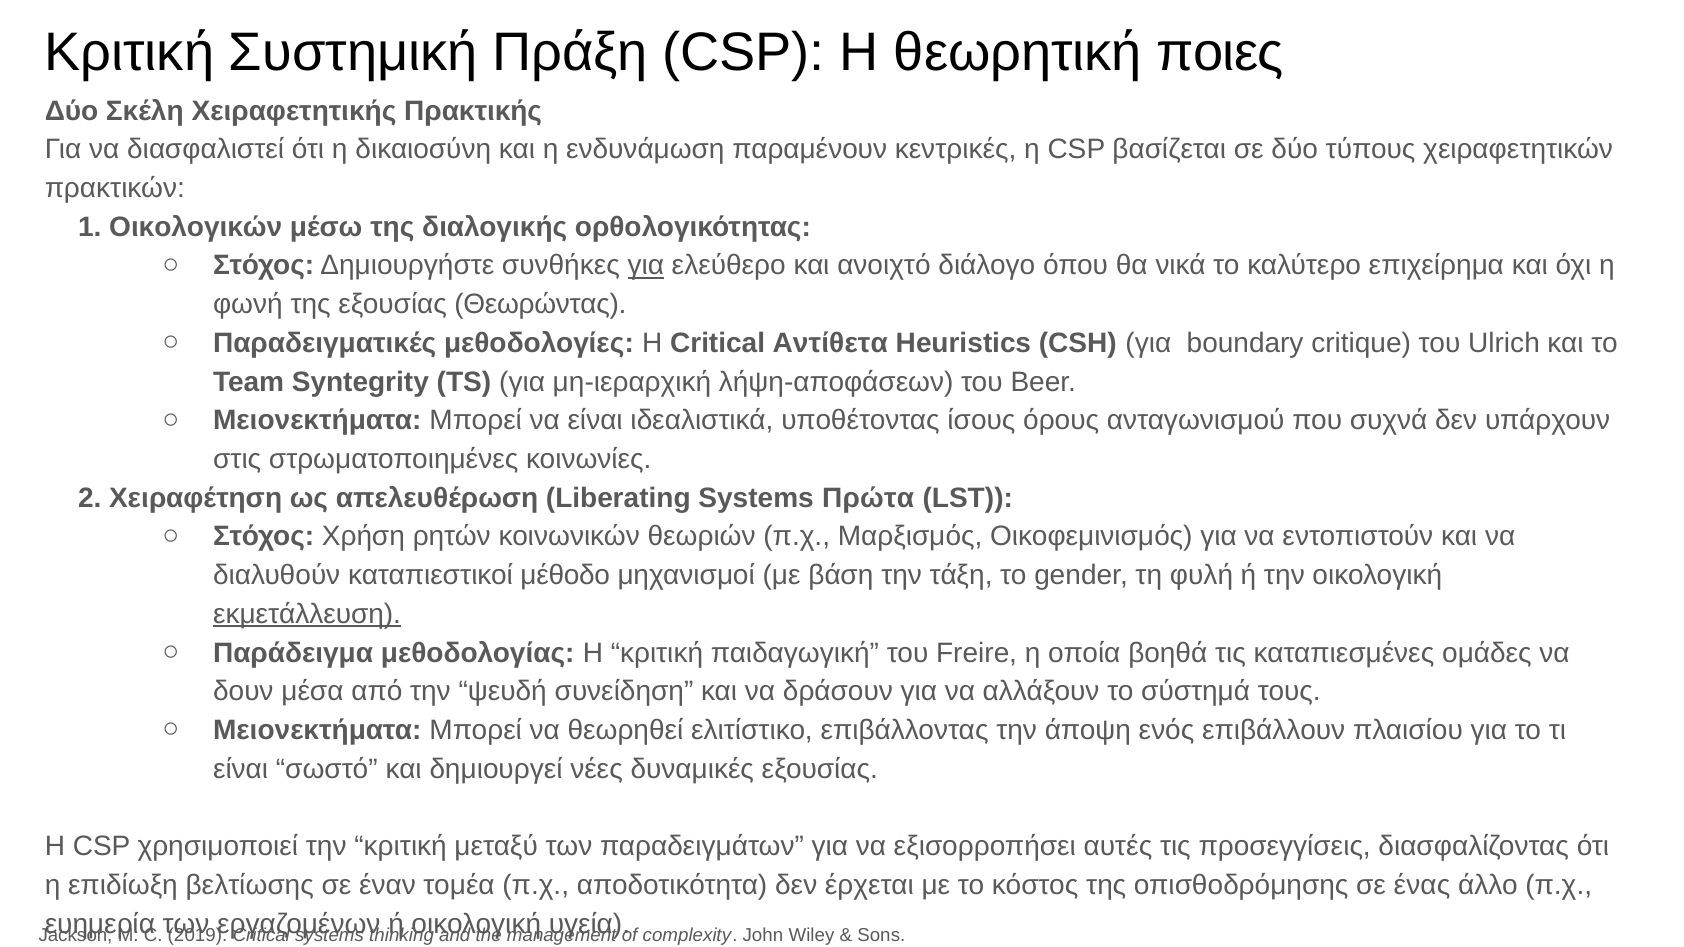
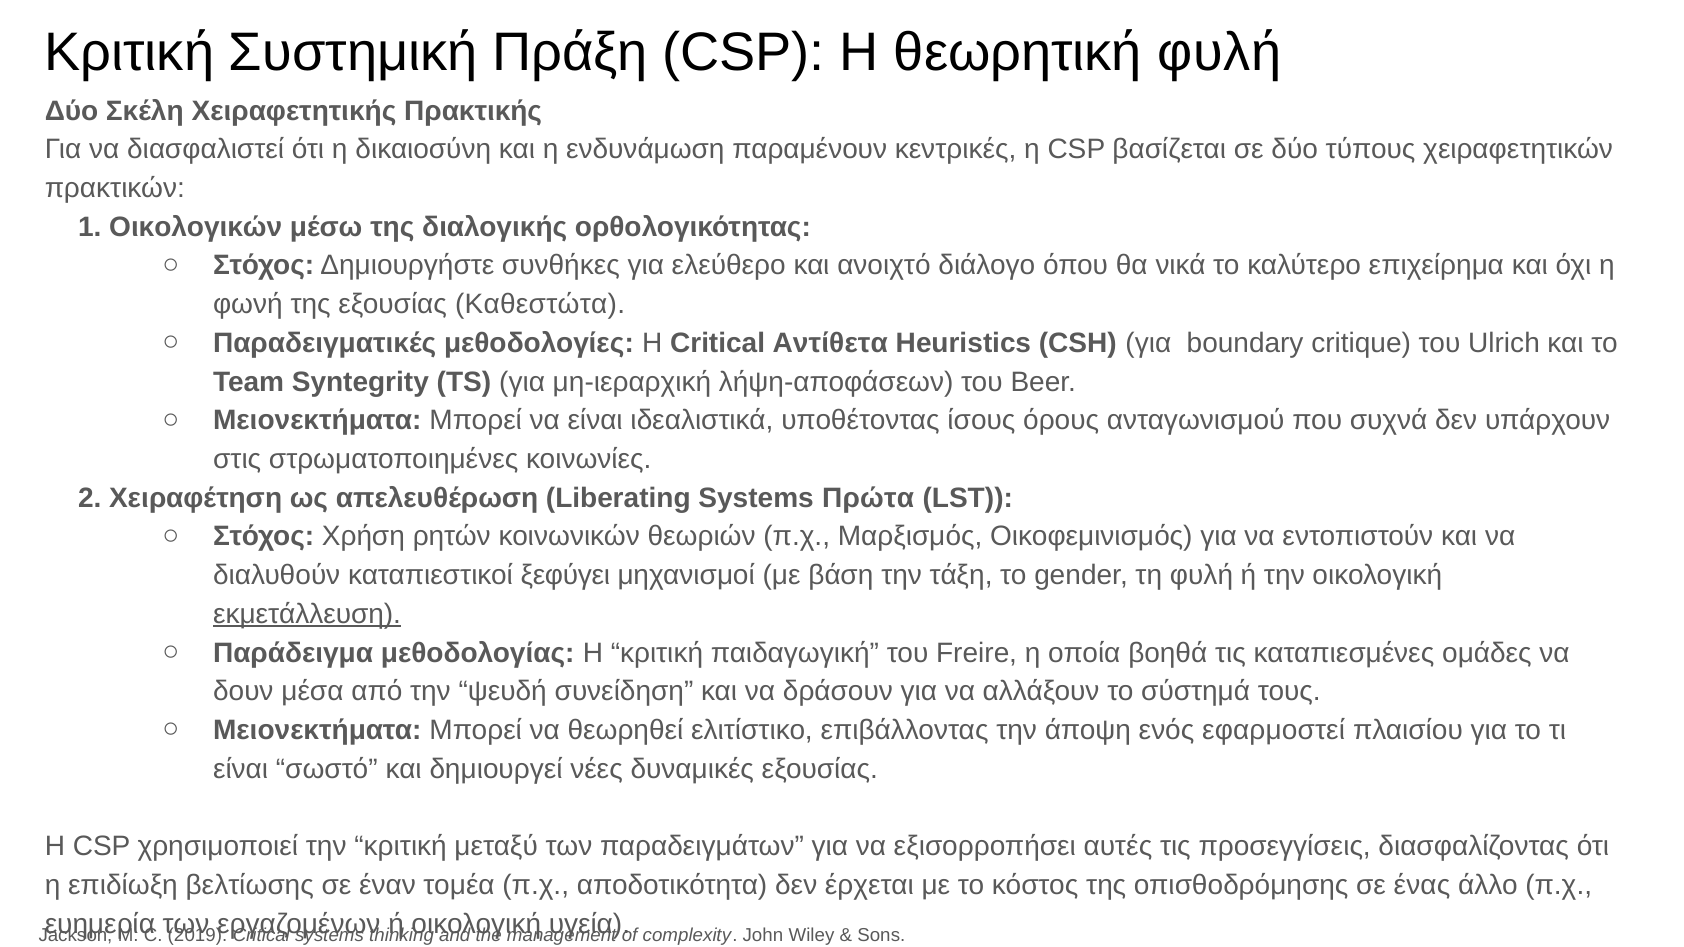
θεωρητική ποιες: ποιες -> φυλή
για at (646, 266) underline: present -> none
Θεωρώντας: Θεωρώντας -> Καθεστώτα
μέθοδο: μέθοδο -> ξεφύγει
επιβάλλουν: επιβάλλουν -> εφαρμοστεί
